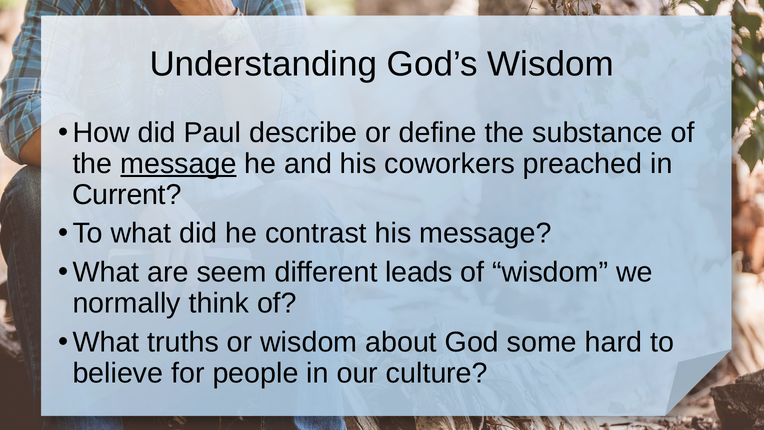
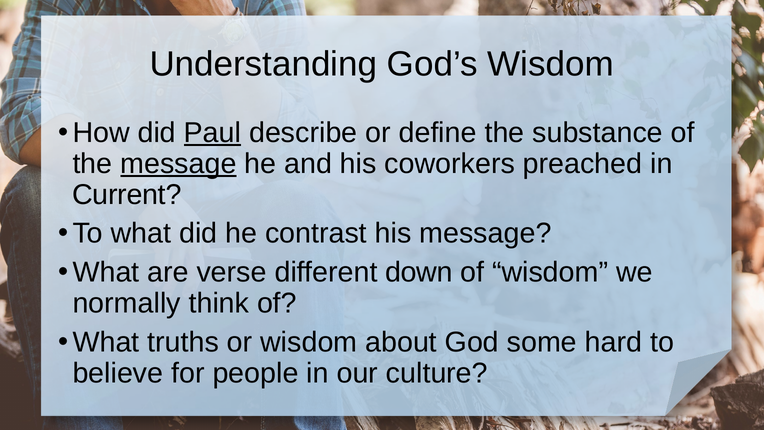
Paul underline: none -> present
seem: seem -> verse
leads: leads -> down
